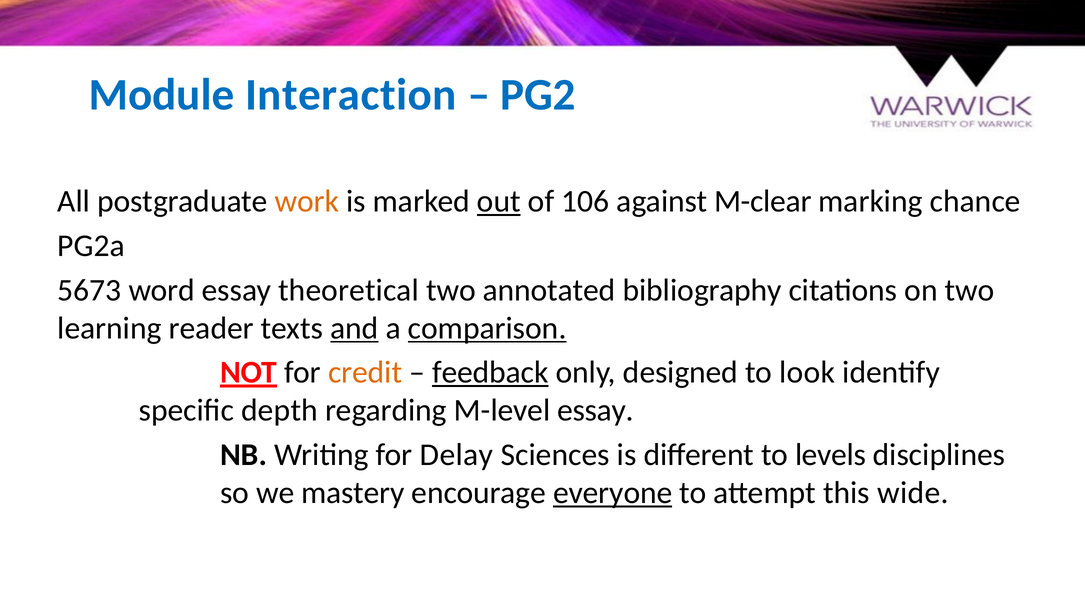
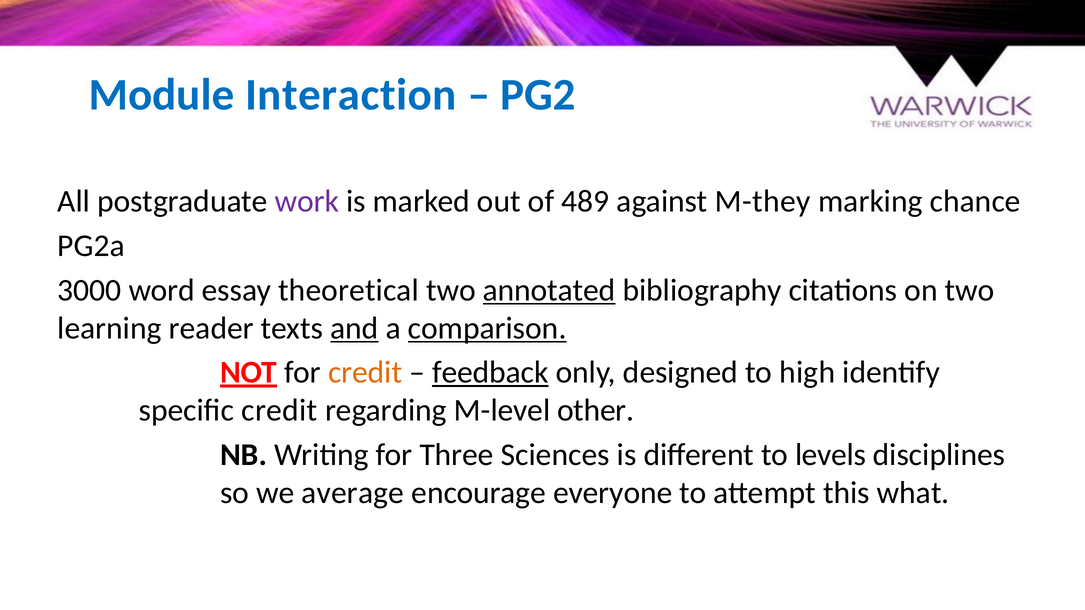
work colour: orange -> purple
out underline: present -> none
106: 106 -> 489
M-clear: M-clear -> M-they
5673: 5673 -> 3000
annotated underline: none -> present
look: look -> high
specific depth: depth -> credit
M-level essay: essay -> other
Delay: Delay -> Three
mastery: mastery -> average
everyone underline: present -> none
wide: wide -> what
